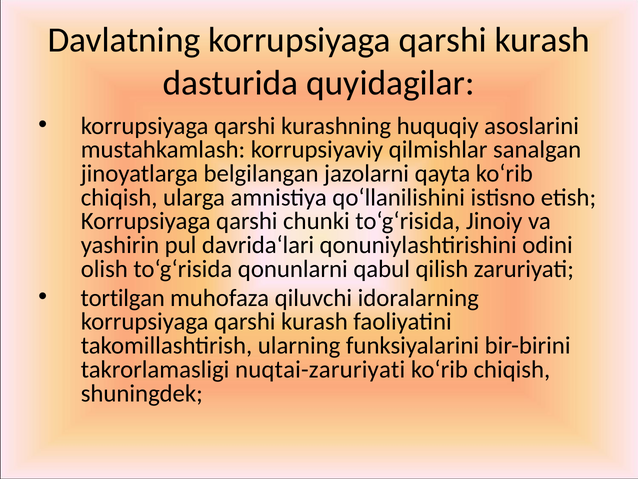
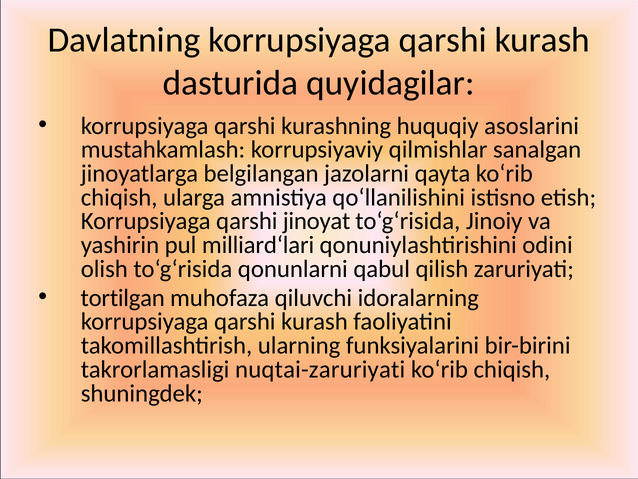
chunki: chunki -> jinoyat
davrida‘lari: davrida‘lari -> milliard‘lari
